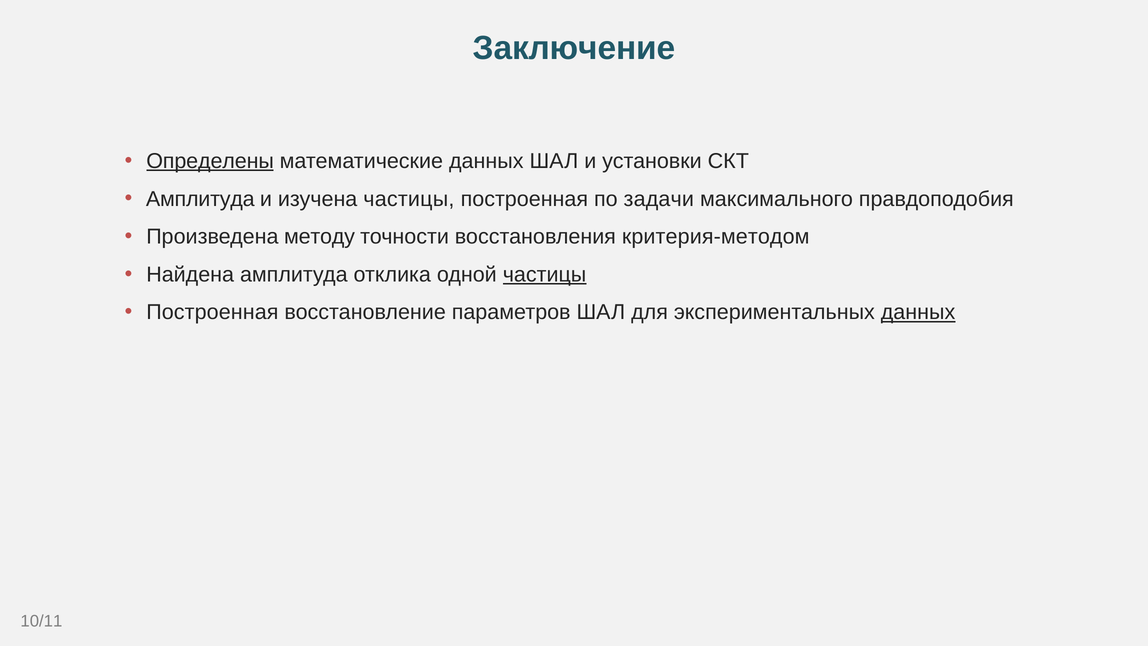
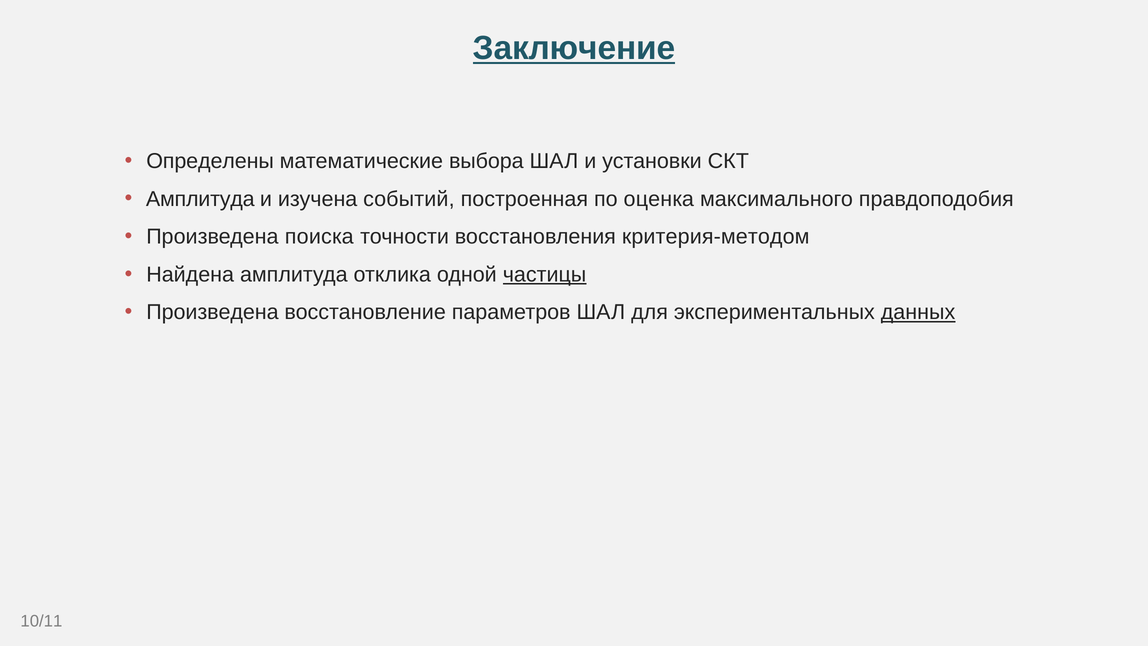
Заключение underline: none -> present
Определены underline: present -> none
математические данных: данных -> выбора
изучена частицы: частицы -> событий
задачи: задачи -> оценка
методу: методу -> поиска
Построенная at (212, 312): Построенная -> Произведена
